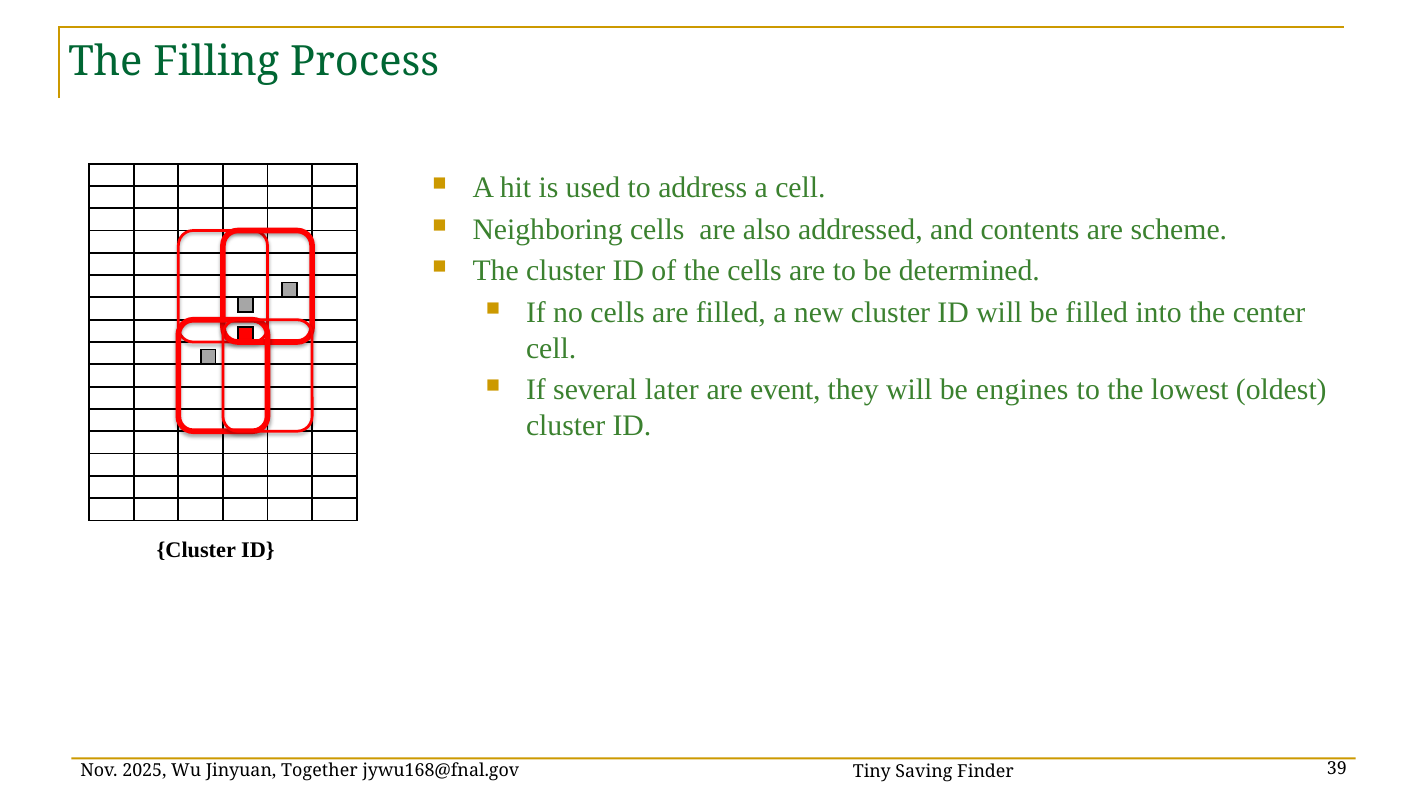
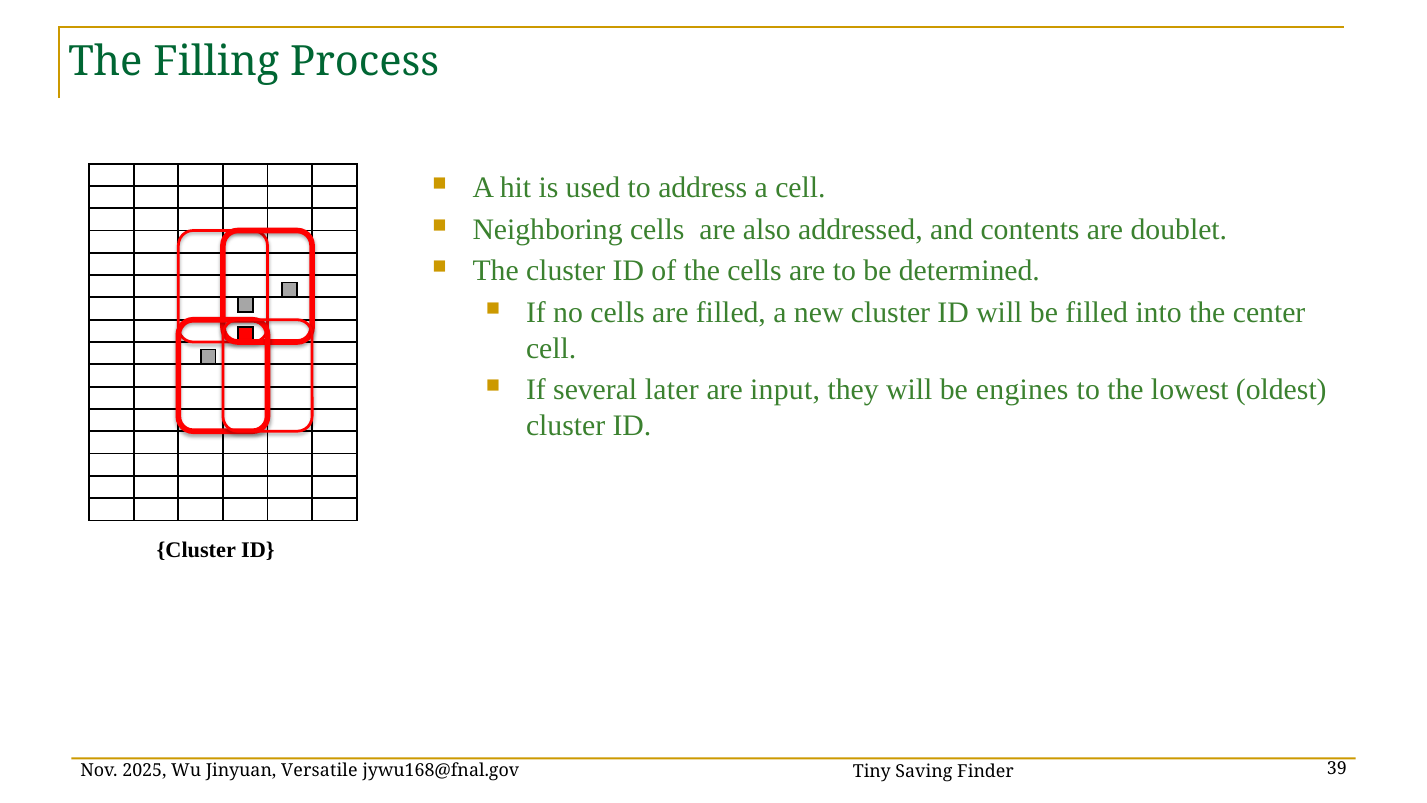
scheme: scheme -> doublet
event: event -> input
Together: Together -> Versatile
